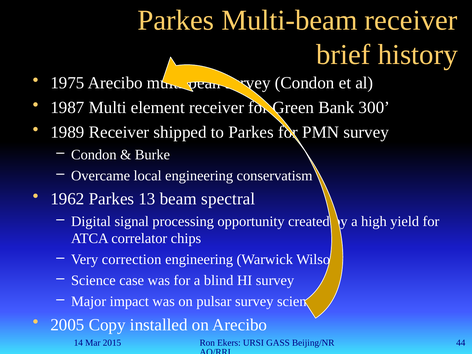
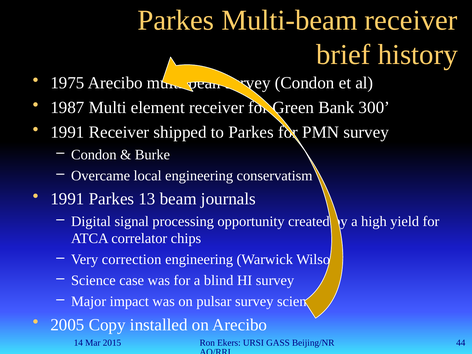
1989 at (67, 132): 1989 -> 1991
1962 at (67, 199): 1962 -> 1991
spectral: spectral -> journals
